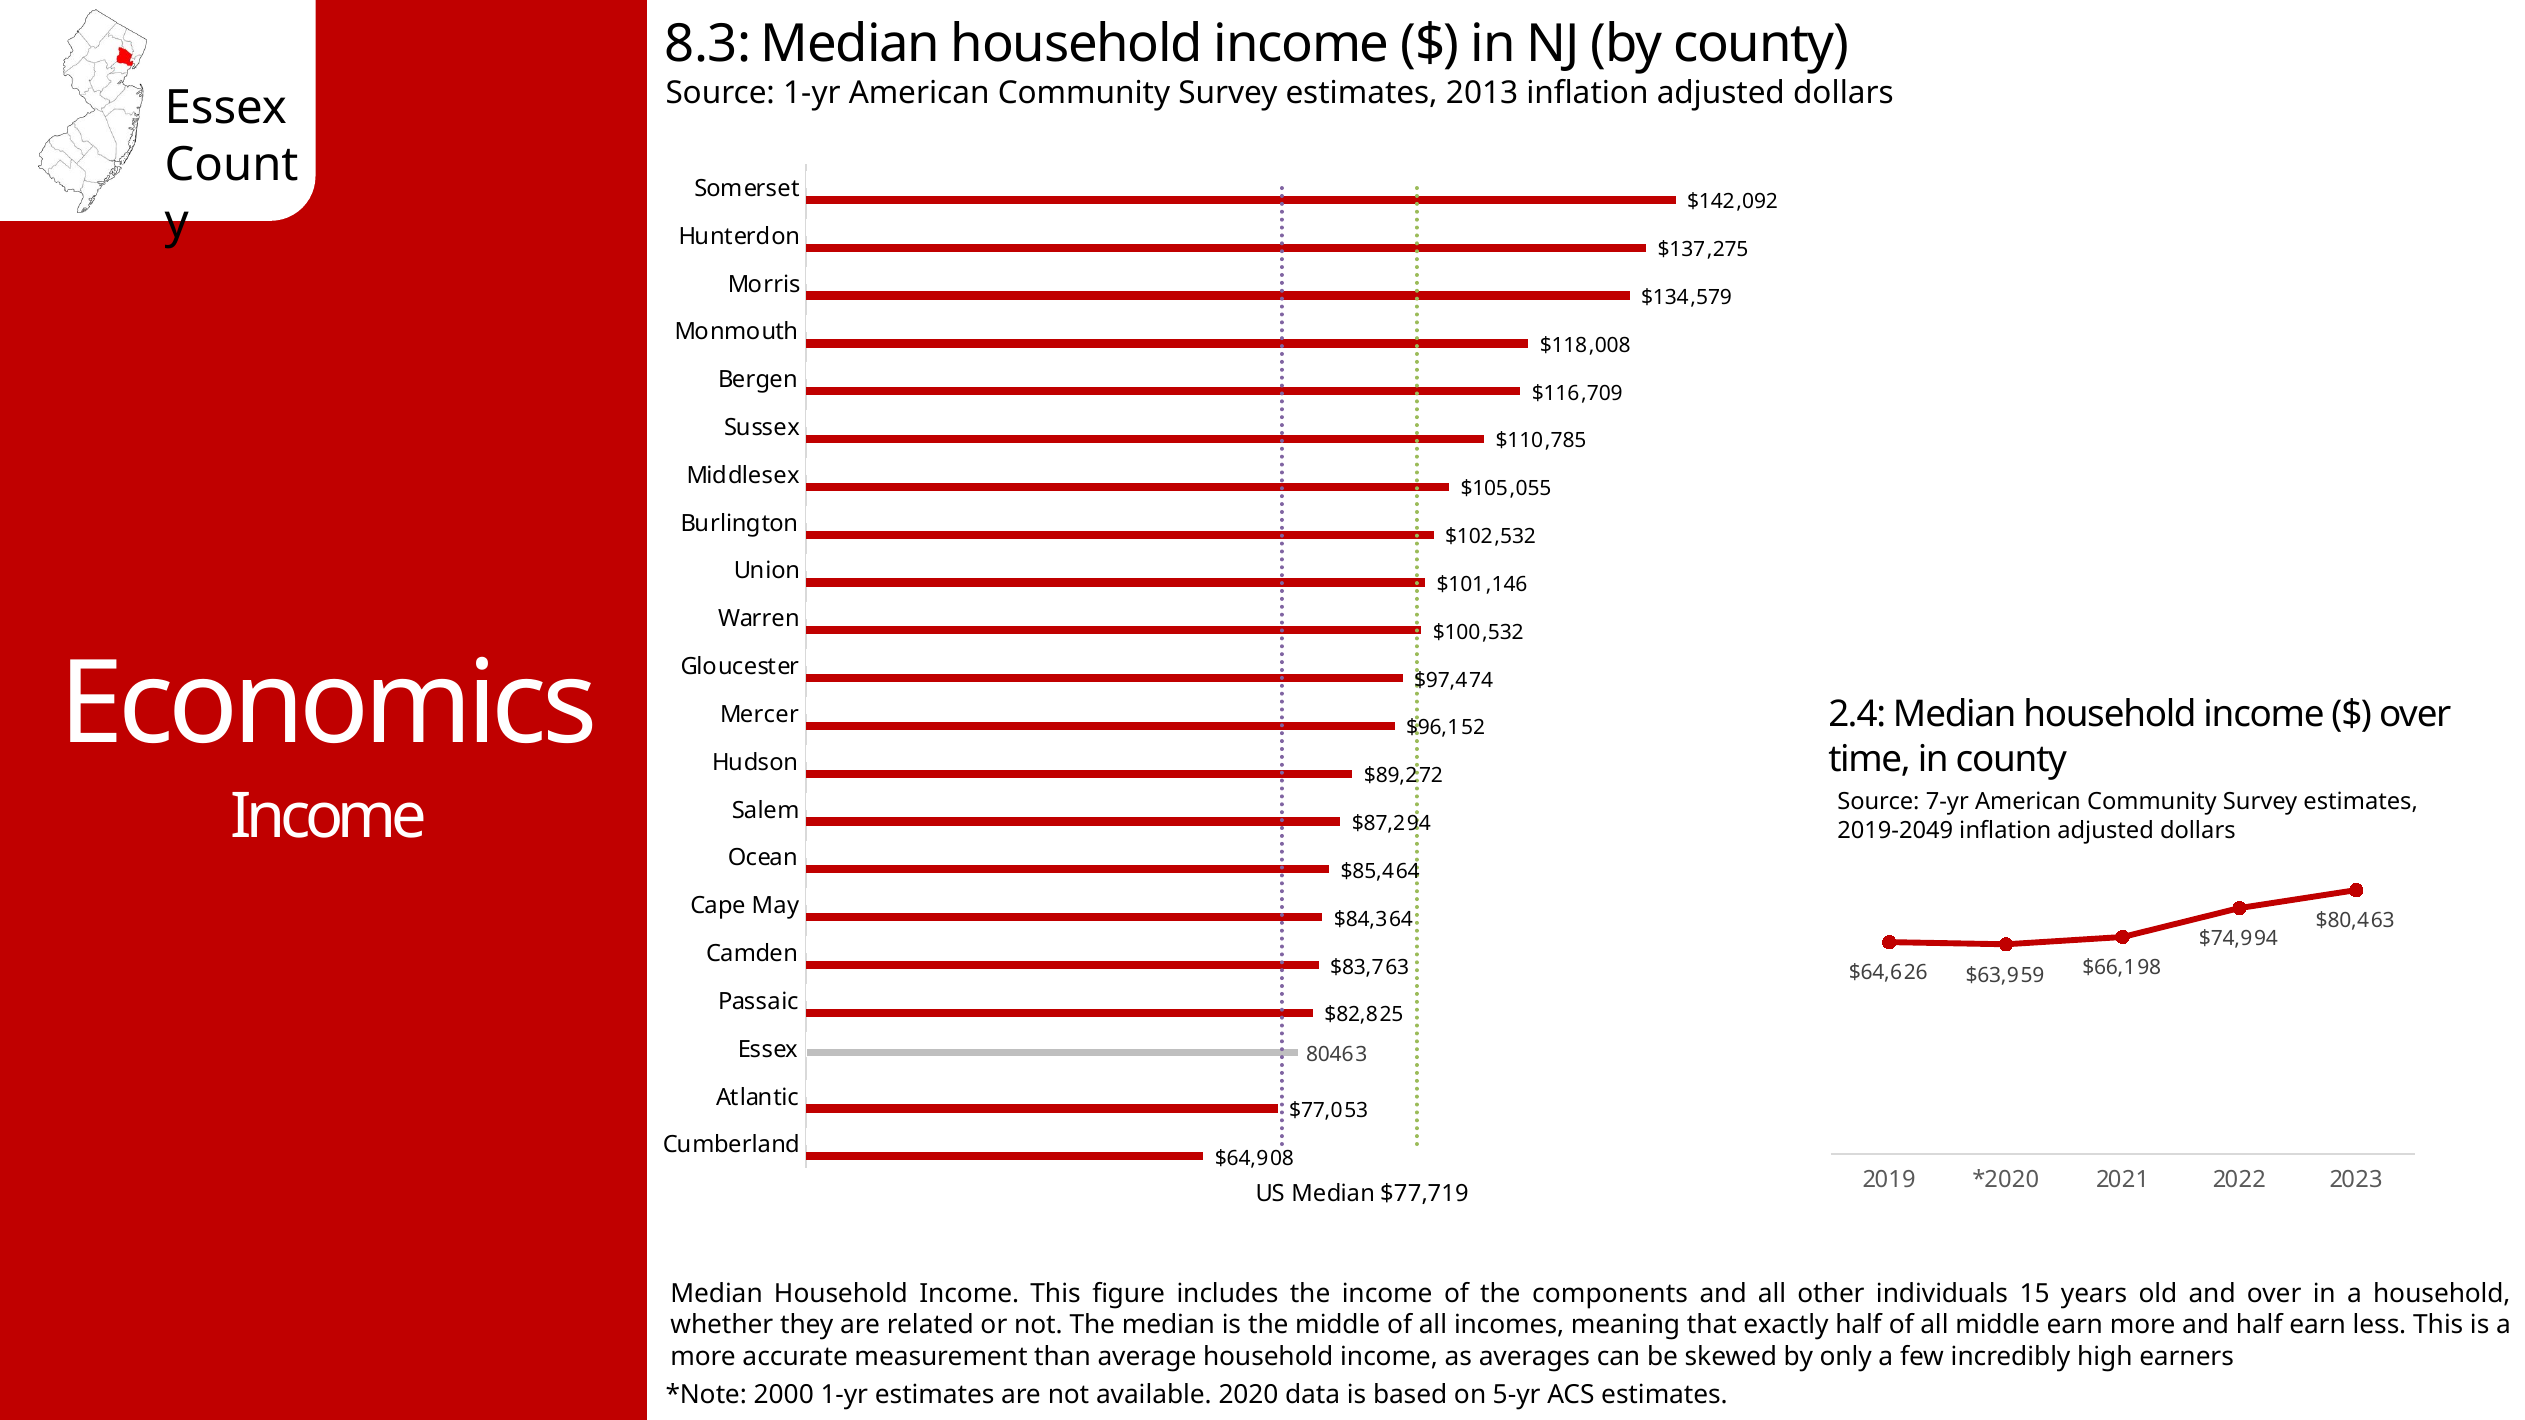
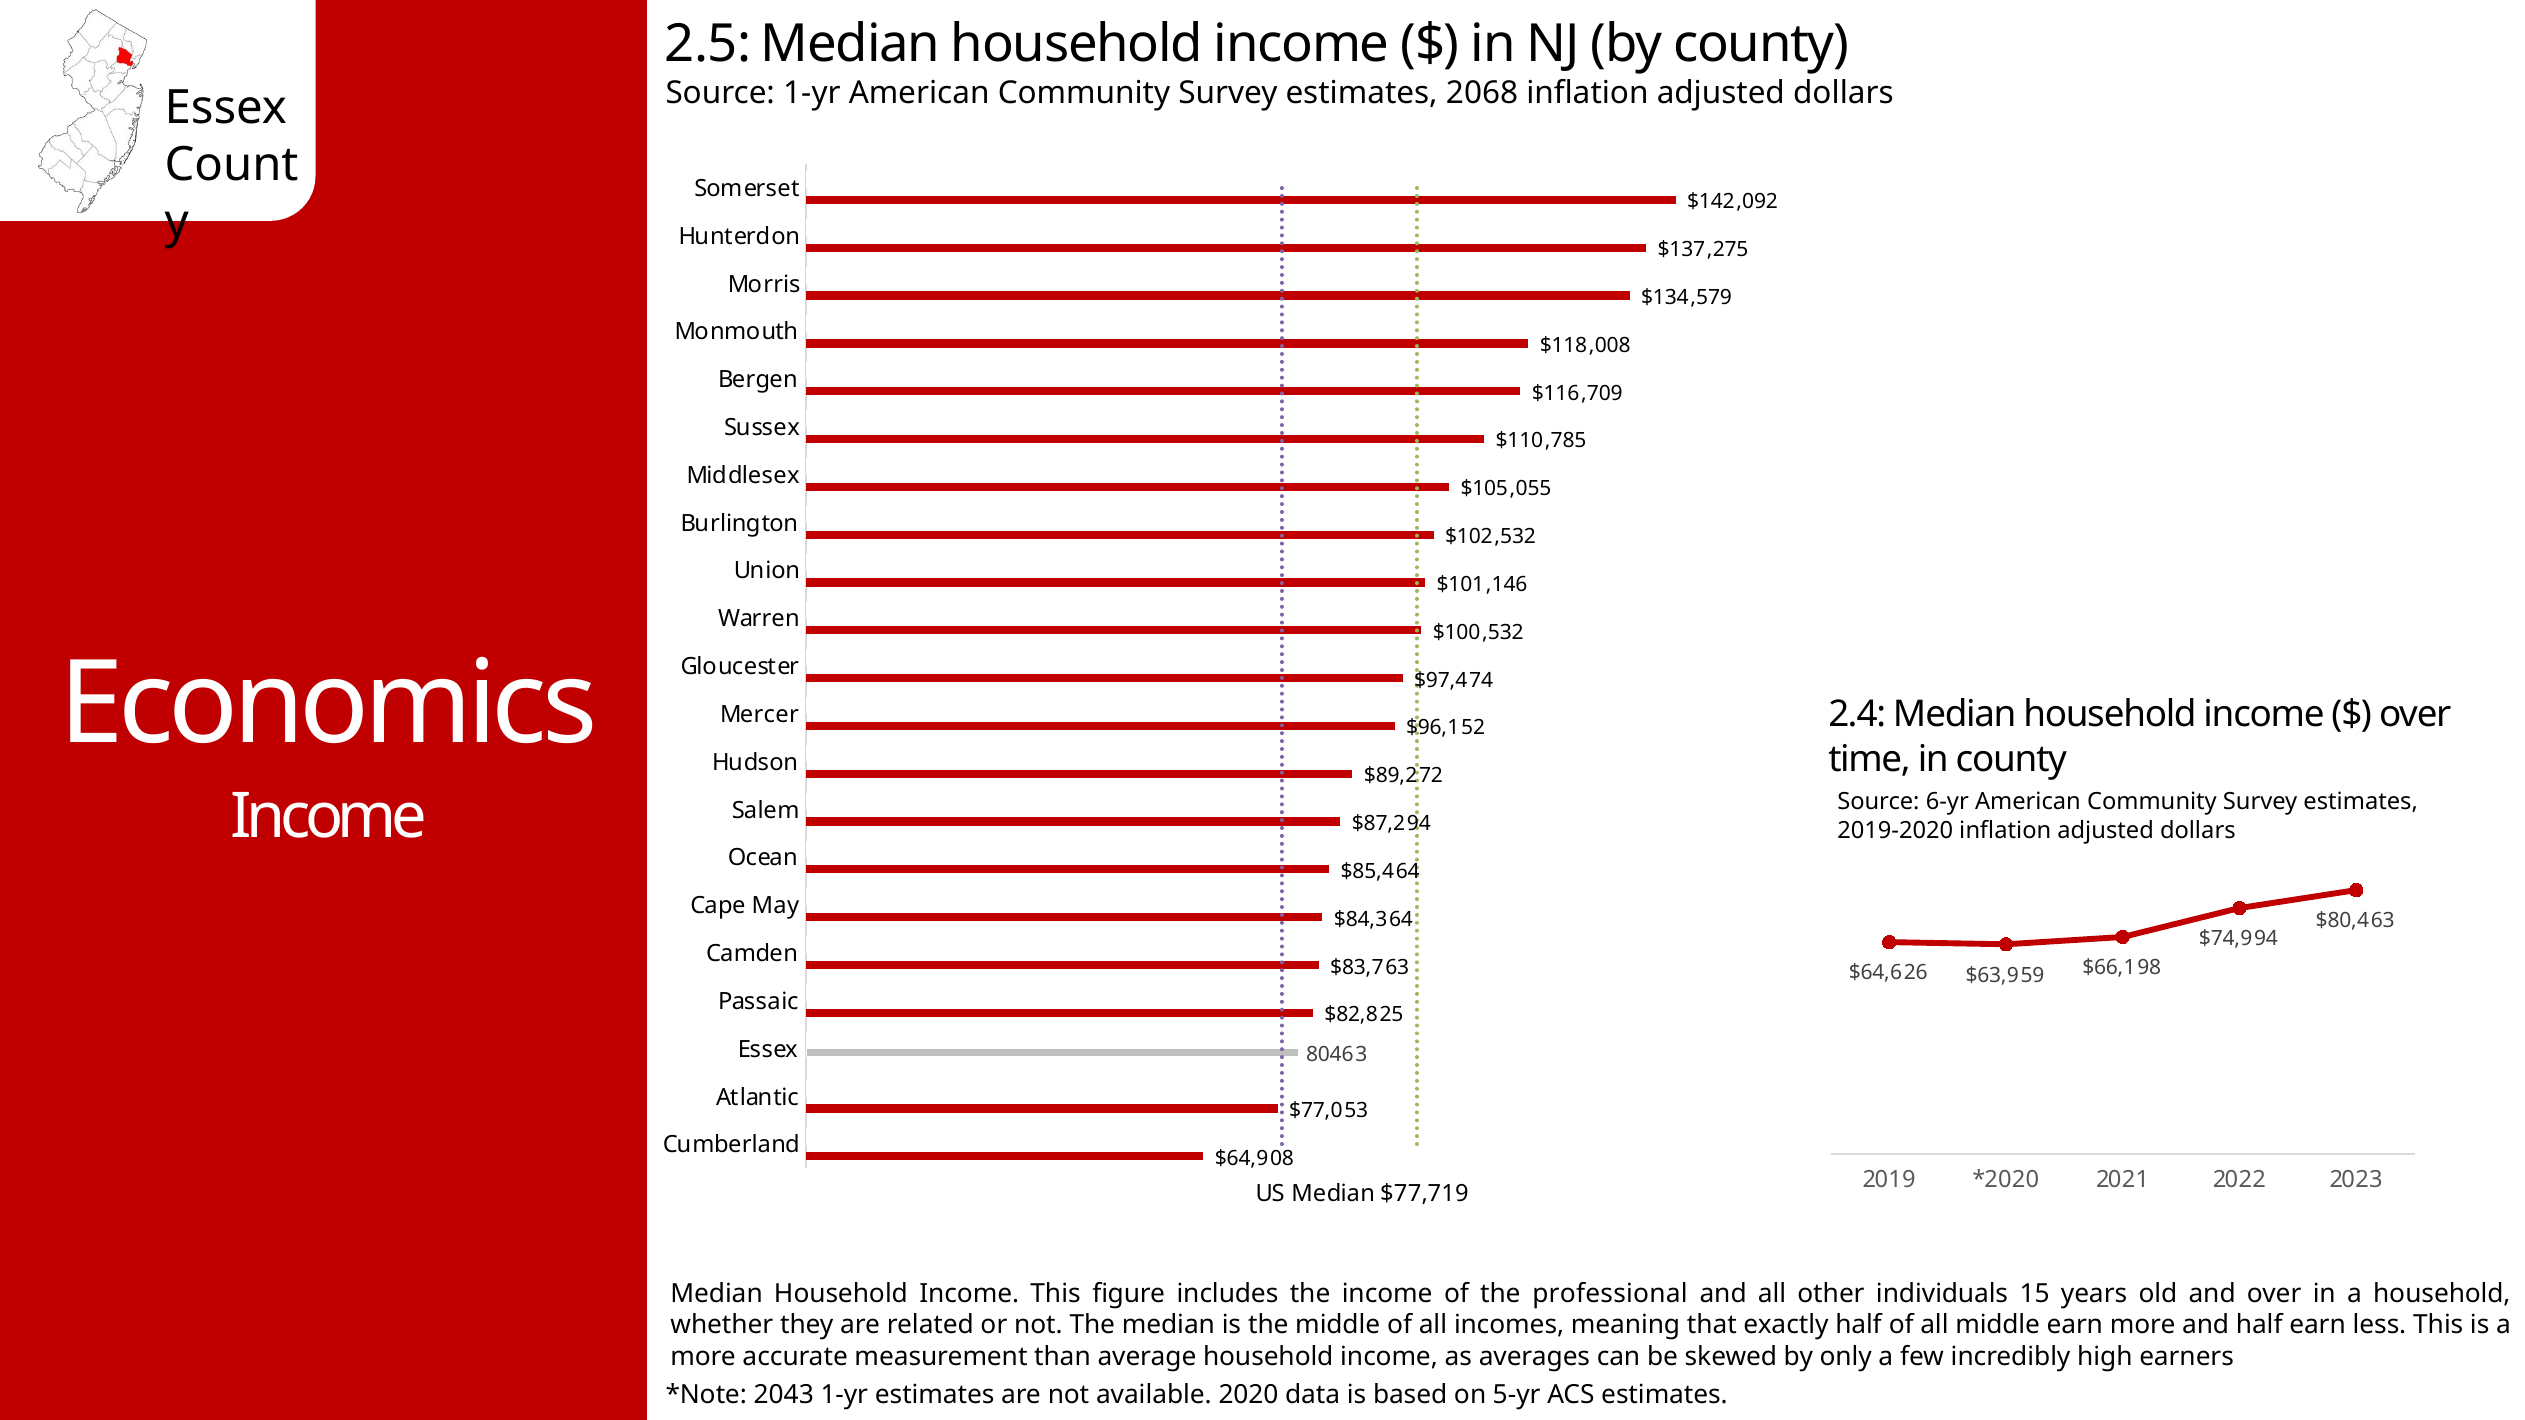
8.3: 8.3 -> 2.5
2013: 2013 -> 2068
7-yr: 7-yr -> 6-yr
2019-2049: 2019-2049 -> 2019-2020
components: components -> professional
2000: 2000 -> 2043
